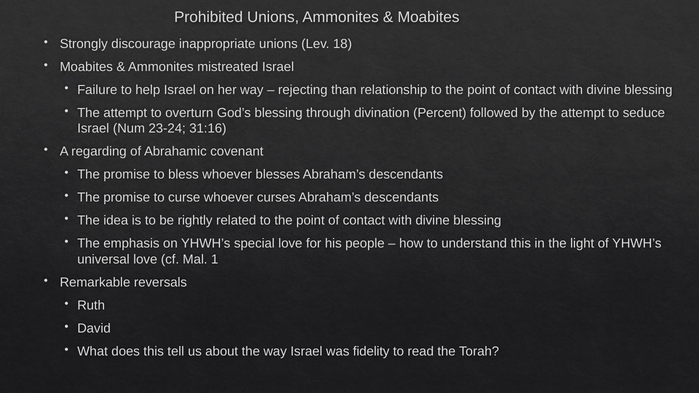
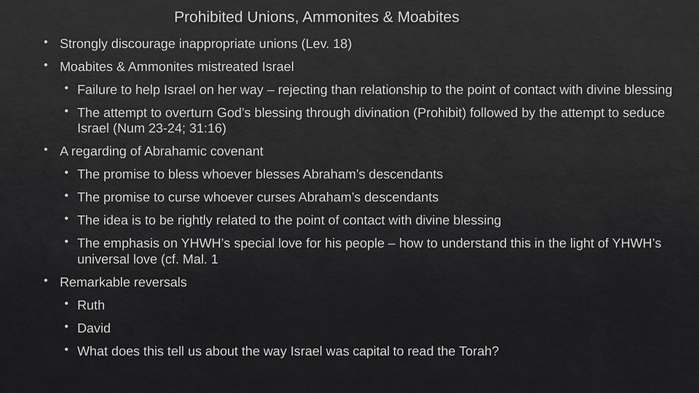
Percent: Percent -> Prohibit
fidelity: fidelity -> capital
